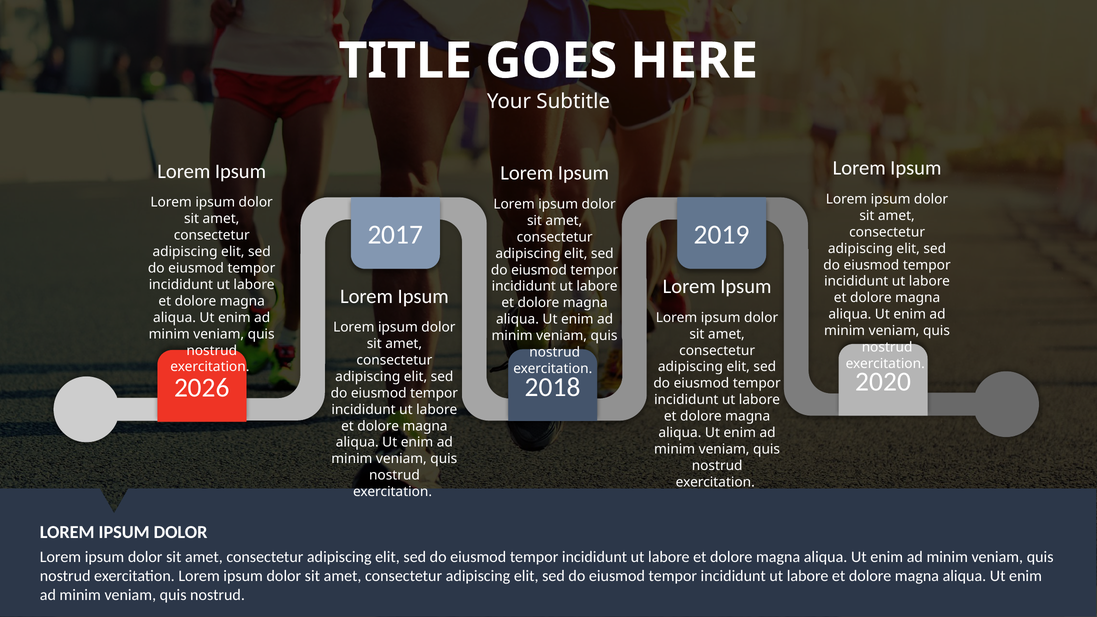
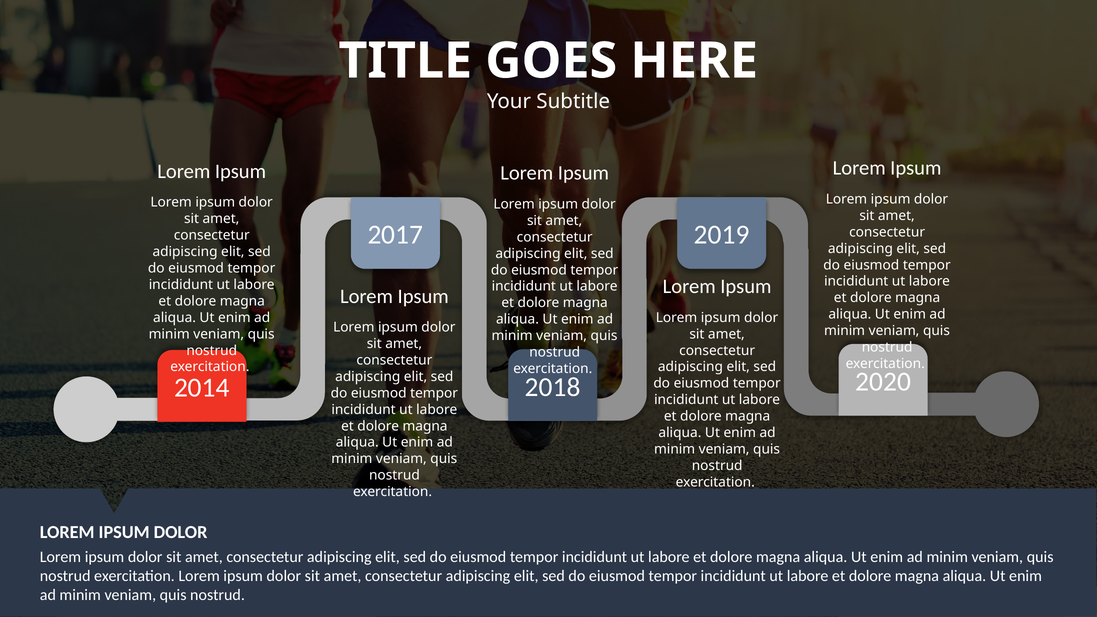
2026: 2026 -> 2014
